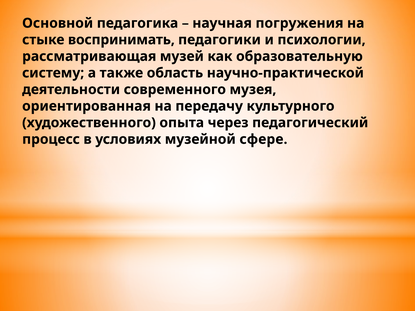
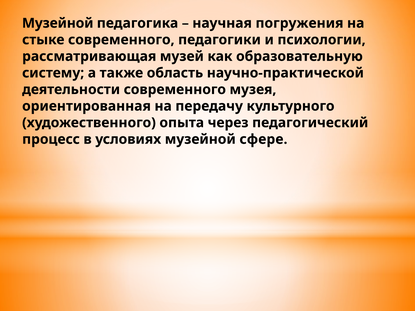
Основной at (58, 23): Основной -> Музейной
стыке воспринимать: воспринимать -> современного
